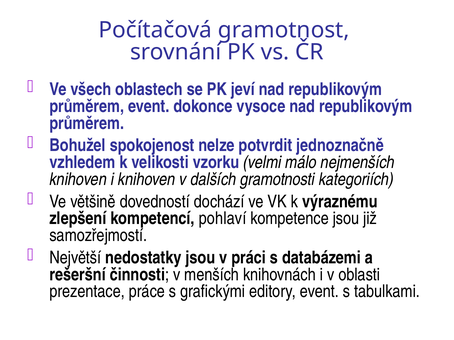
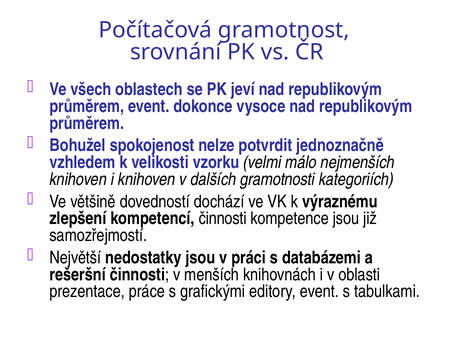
kompetencí pohlaví: pohlaví -> činnosti
